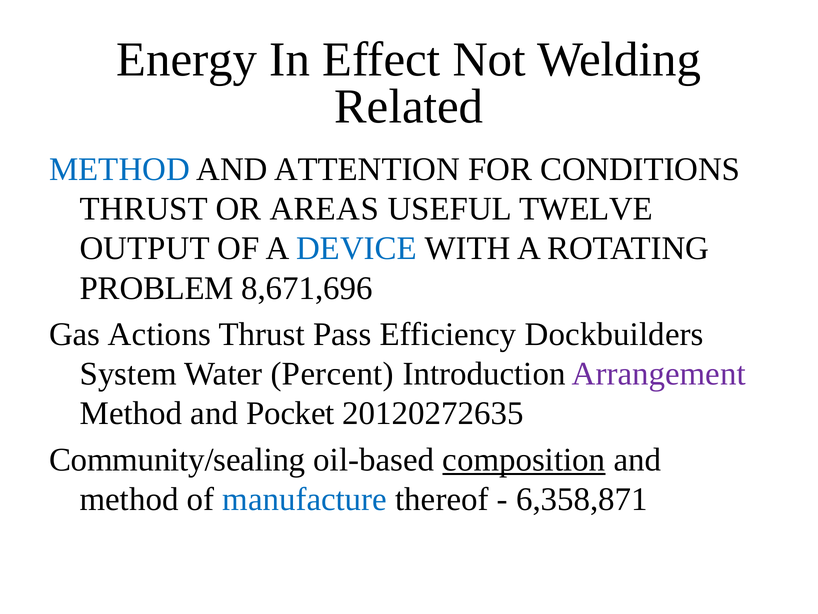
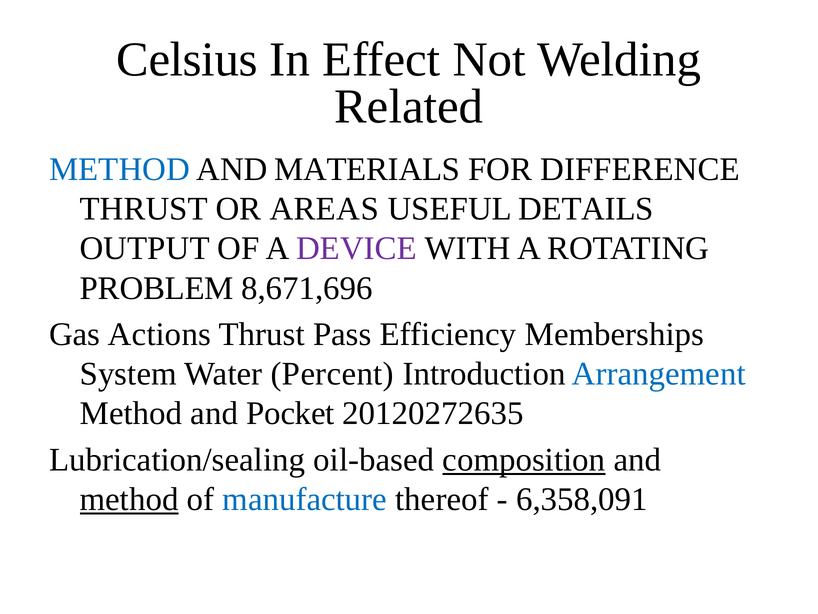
Energy: Energy -> Celsius
ATTENTION: ATTENTION -> MATERIALS
CONDITIONS: CONDITIONS -> DIFFERENCE
TWELVE: TWELVE -> DETAILS
DEVICE colour: blue -> purple
Dockbuilders: Dockbuilders -> Memberships
Arrangement colour: purple -> blue
Community/sealing: Community/sealing -> Lubrication/sealing
method at (129, 499) underline: none -> present
6,358,871: 6,358,871 -> 6,358,091
